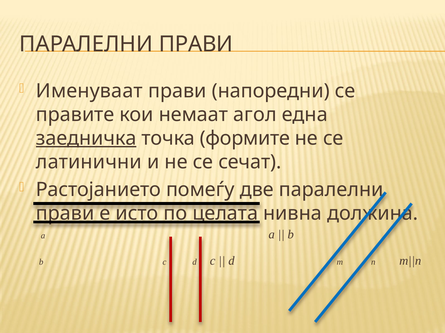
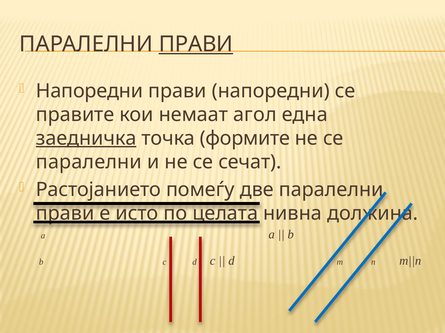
ПРАВИ at (196, 44) underline: none -> present
Именуваат at (89, 91): Именуваат -> Напоредни
латинични at (89, 162): латинични -> паралелни
